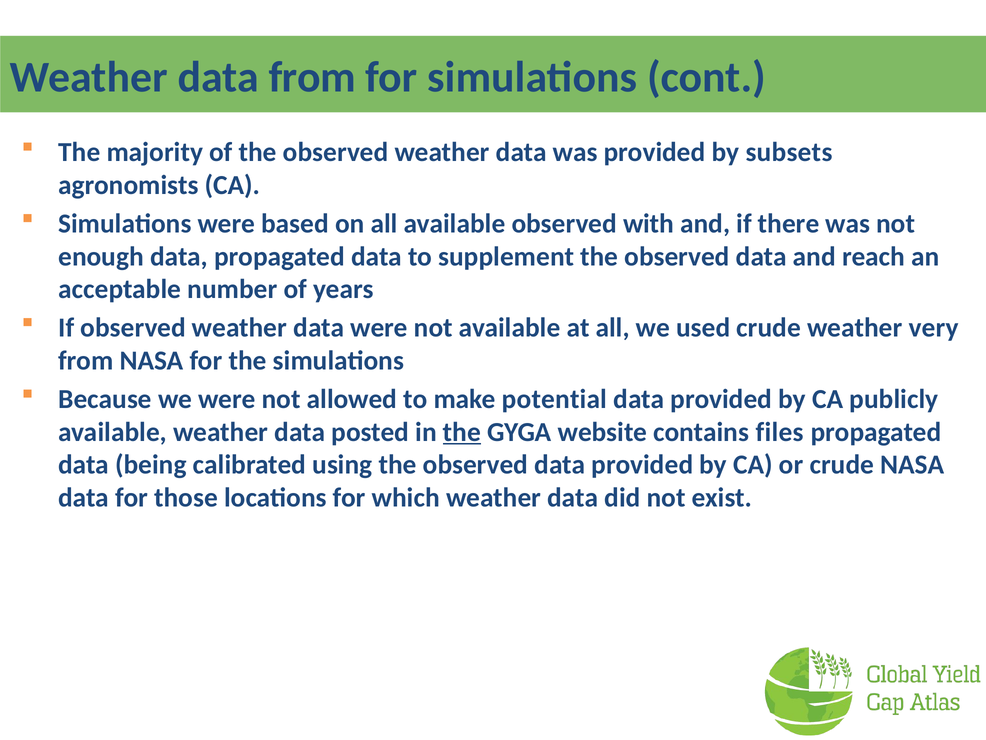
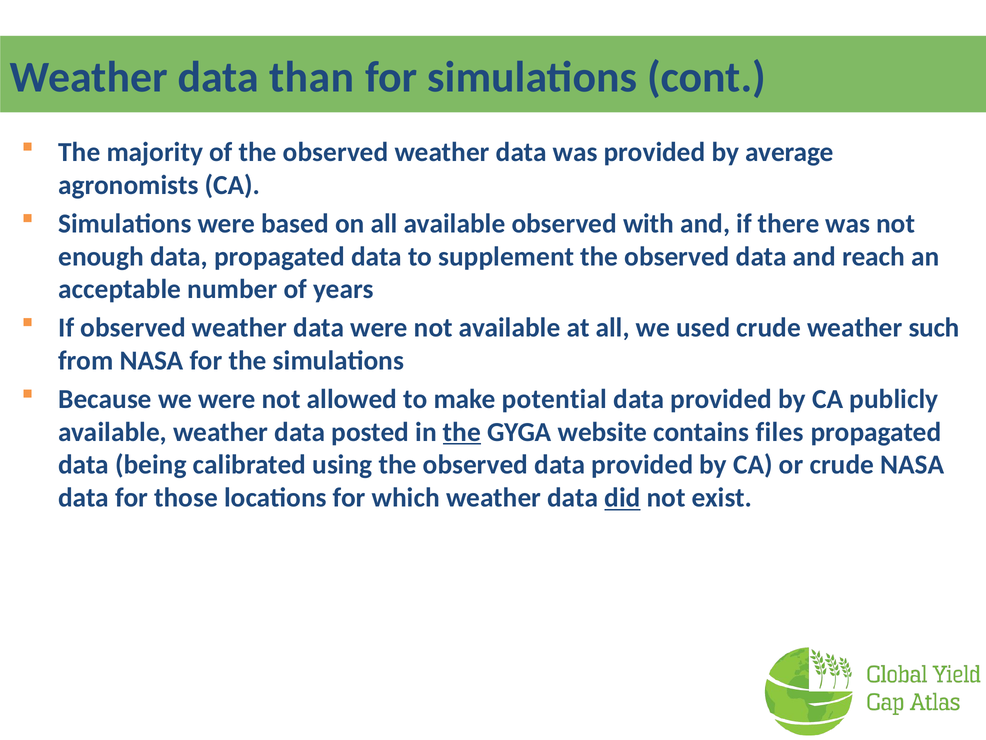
data from: from -> than
subsets: subsets -> average
very: very -> such
did underline: none -> present
